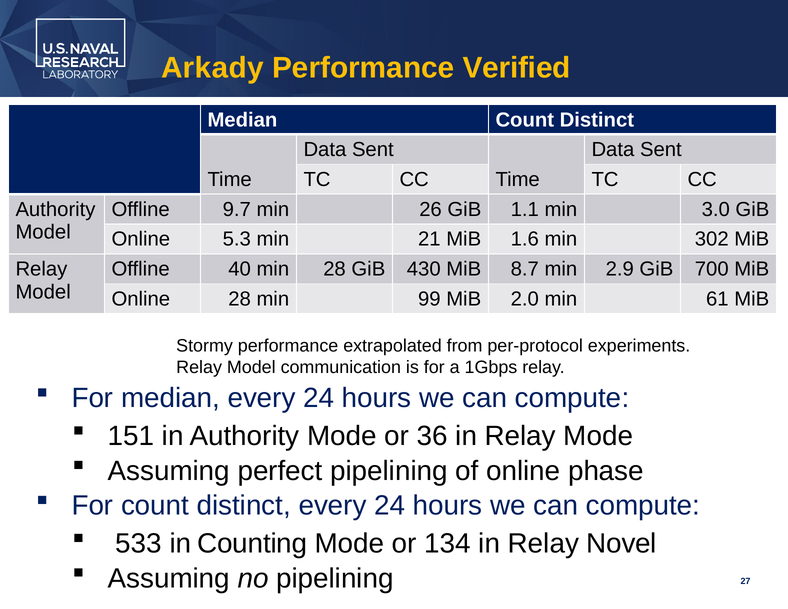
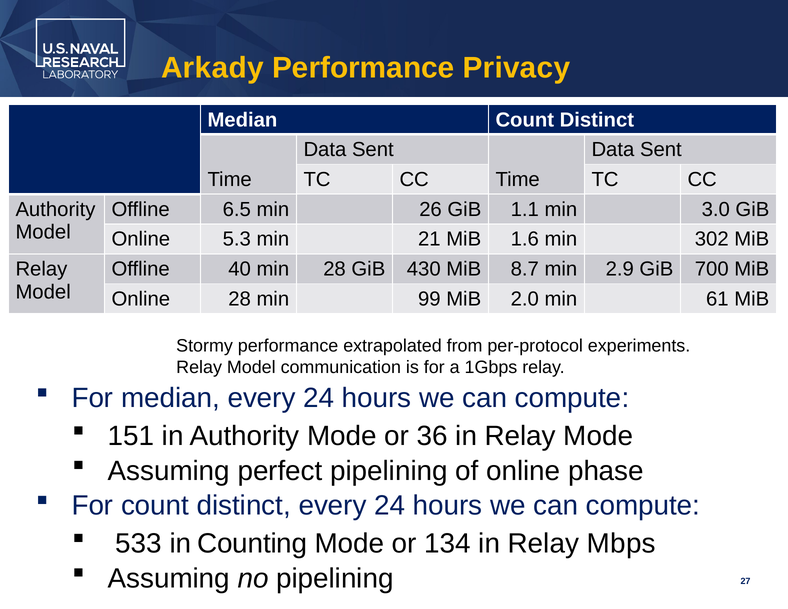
Verified: Verified -> Privacy
9.7: 9.7 -> 6.5
Novel: Novel -> Mbps
